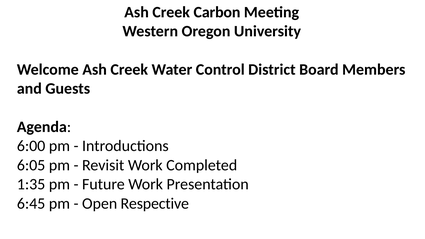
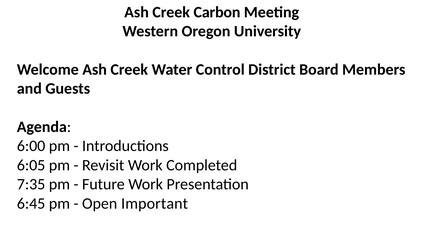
1:35: 1:35 -> 7:35
Respective: Respective -> Important
